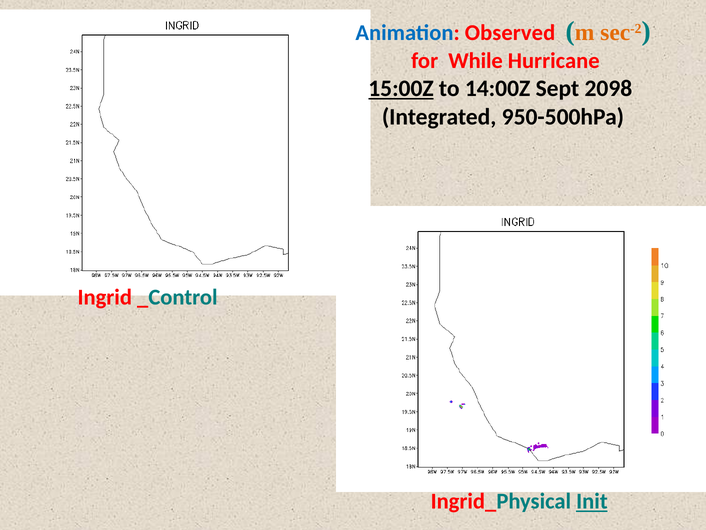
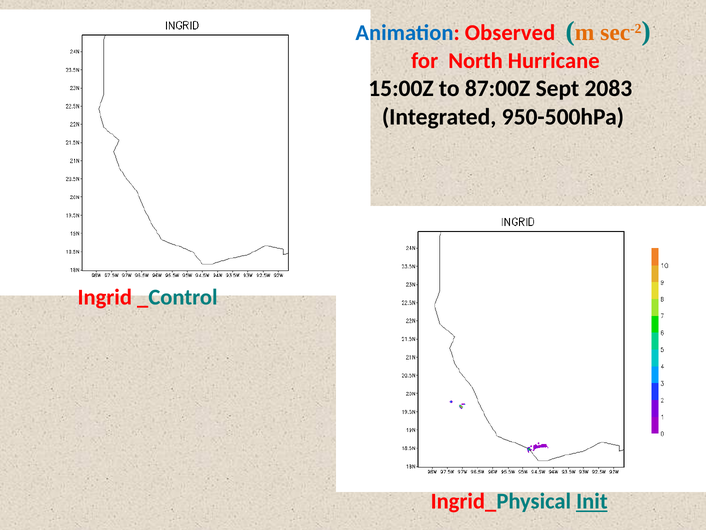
While: While -> North
15:00Z underline: present -> none
14:00Z: 14:00Z -> 87:00Z
2098: 2098 -> 2083
